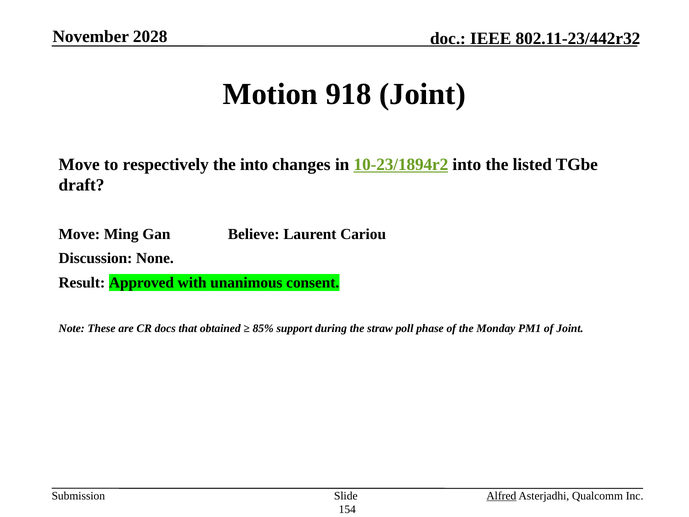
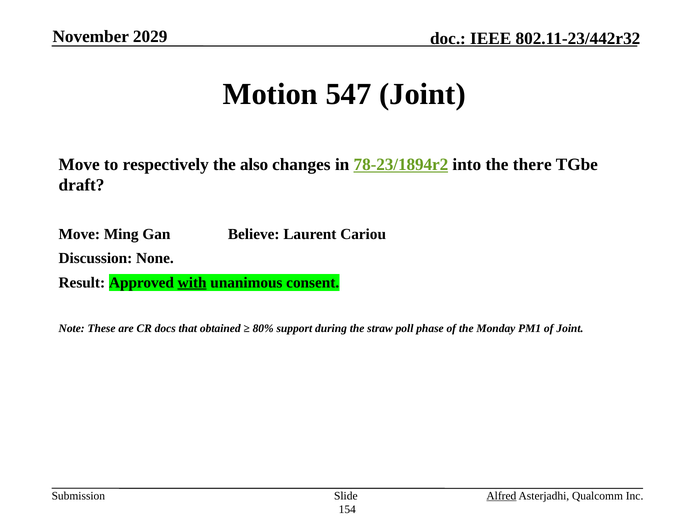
2028: 2028 -> 2029
918: 918 -> 547
the into: into -> also
10-23/1894r2: 10-23/1894r2 -> 78-23/1894r2
listed: listed -> there
with underline: none -> present
85%: 85% -> 80%
